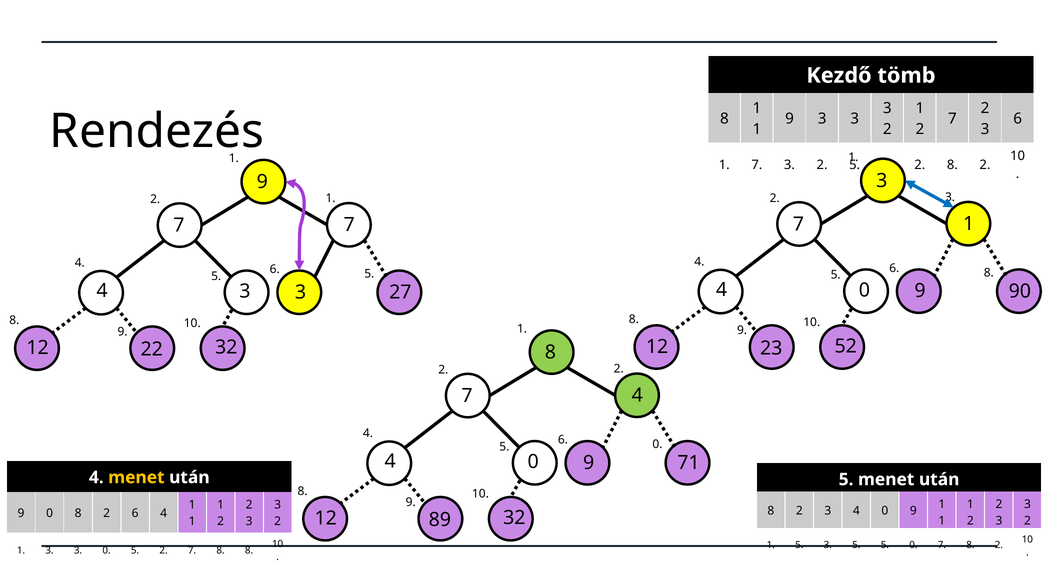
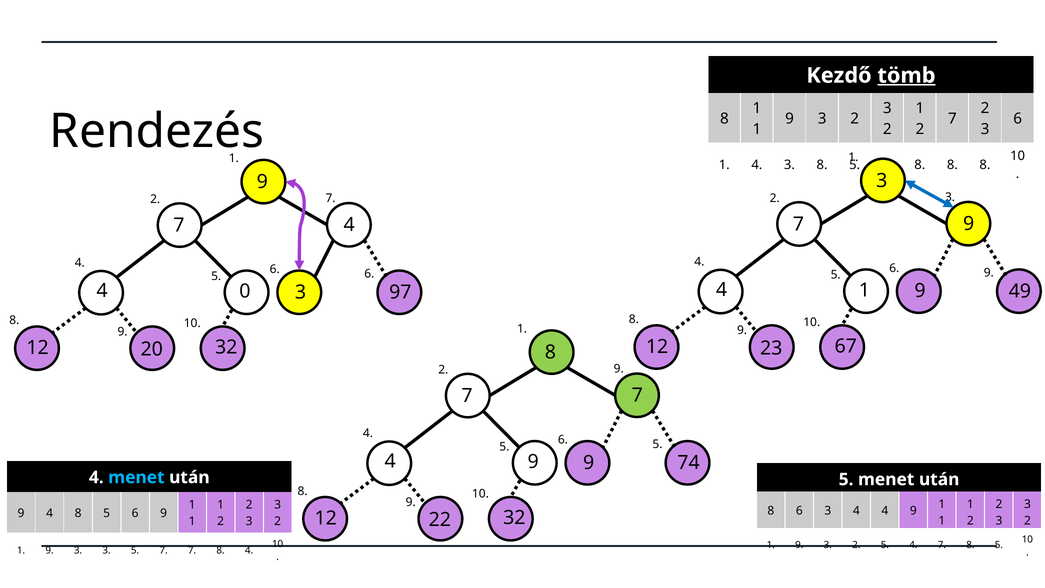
tömb underline: none -> present
3 at (855, 119): 3 -> 2
1 7: 7 -> 4
2 at (822, 165): 2 -> 8
2 at (920, 165): 2 -> 8
2 at (985, 165): 2 -> 8
1 at (331, 198): 1 -> 7
7 1: 1 -> 9
7 at (349, 225): 7 -> 4
8 at (989, 273): 8 -> 9
6 5: 5 -> 6
0 at (864, 290): 0 -> 1
90: 90 -> 49
4 3: 3 -> 0
27: 27 -> 97
52: 52 -> 67
22: 22 -> 20
2 at (619, 369): 2 -> 9
4 at (637, 395): 4 -> 7
6 0: 0 -> 5
0 at (533, 462): 0 -> 9
71: 71 -> 74
menet at (136, 477) colour: yellow -> light blue
2 at (799, 510): 2 -> 6
3 4 0: 0 -> 4
0 at (50, 513): 0 -> 4
2 at (107, 513): 2 -> 5
4 at (164, 513): 4 -> 9
89: 89 -> 22
5 at (799, 545): 5 -> 9
5 at (856, 545): 5 -> 2
5 0: 0 -> 4
7 8 2: 2 -> 5
3 at (50, 550): 3 -> 9
0 at (107, 550): 0 -> 3
5 2: 2 -> 7
7 8 8: 8 -> 4
